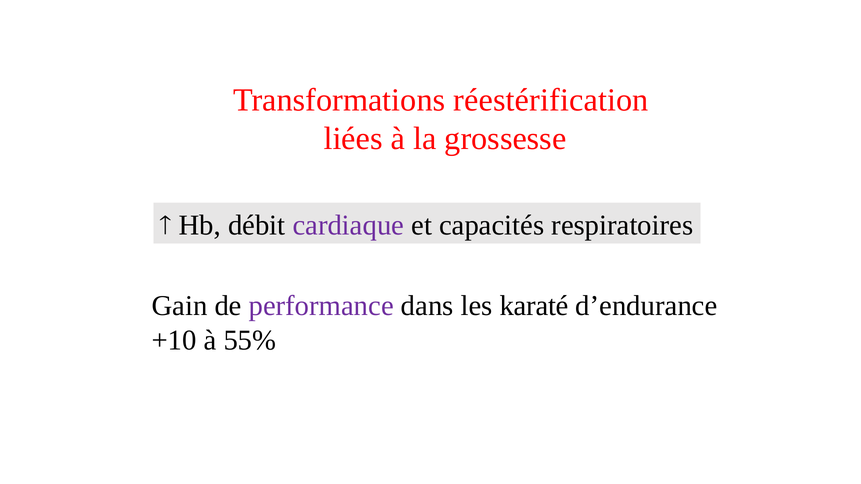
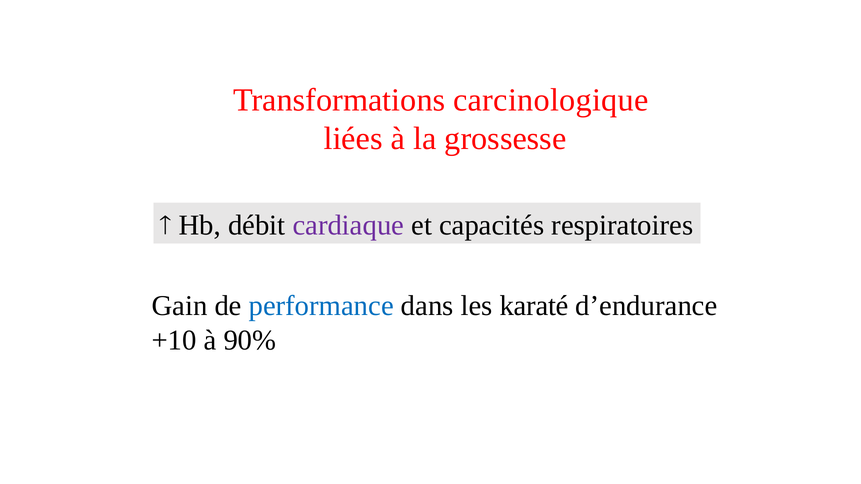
réestérification: réestérification -> carcinologique
performance colour: purple -> blue
55%: 55% -> 90%
